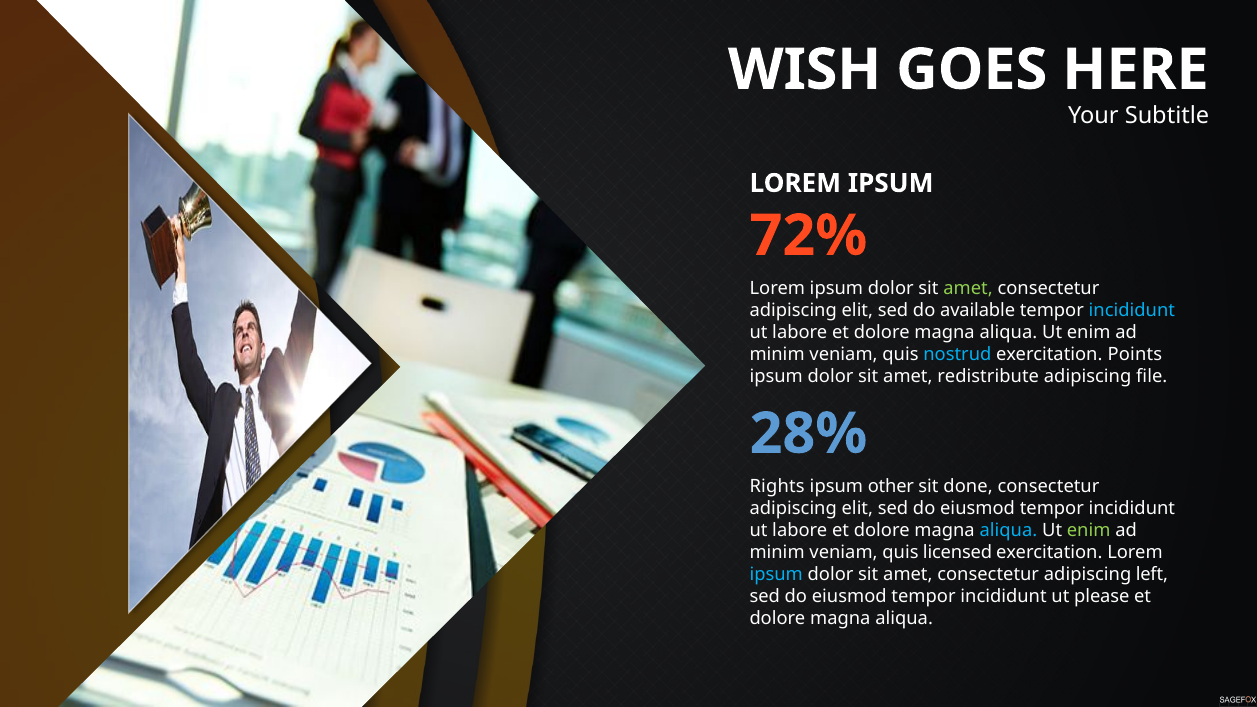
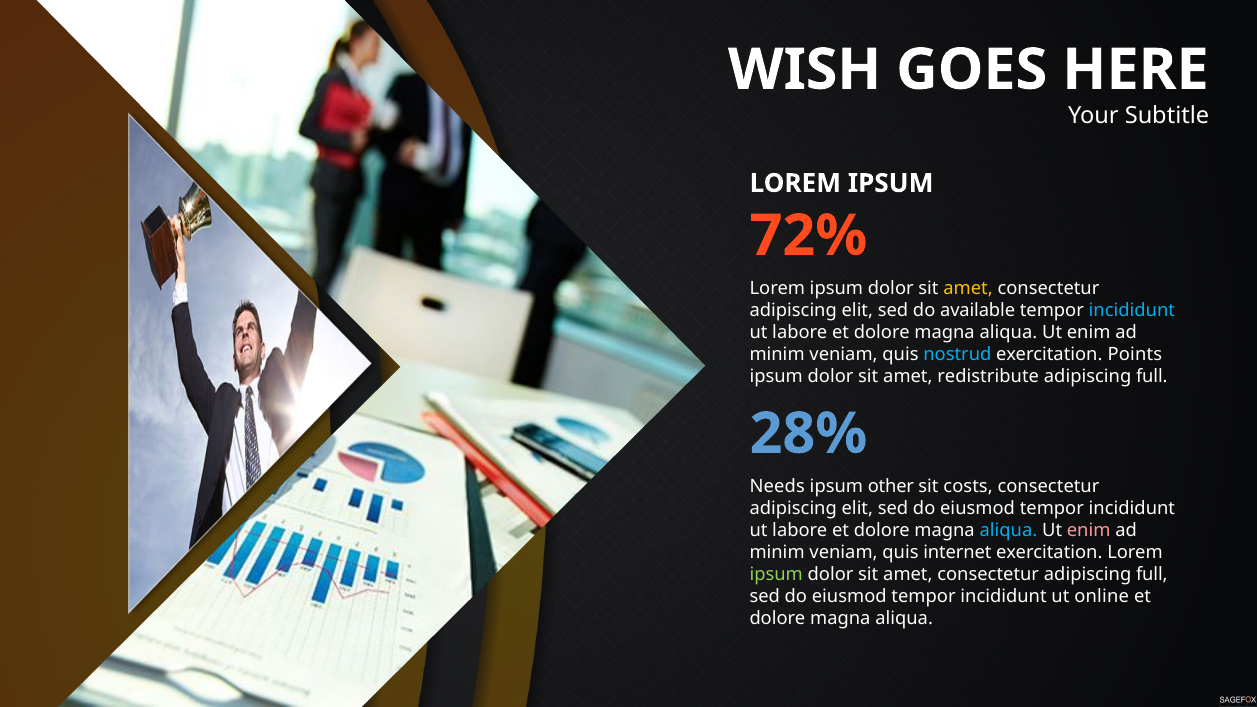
amet at (968, 288) colour: light green -> yellow
file at (1152, 376): file -> full
Rights: Rights -> Needs
done: done -> costs
enim at (1089, 530) colour: light green -> pink
licensed: licensed -> internet
ipsum at (776, 574) colour: light blue -> light green
consectetur adipiscing left: left -> full
please: please -> online
